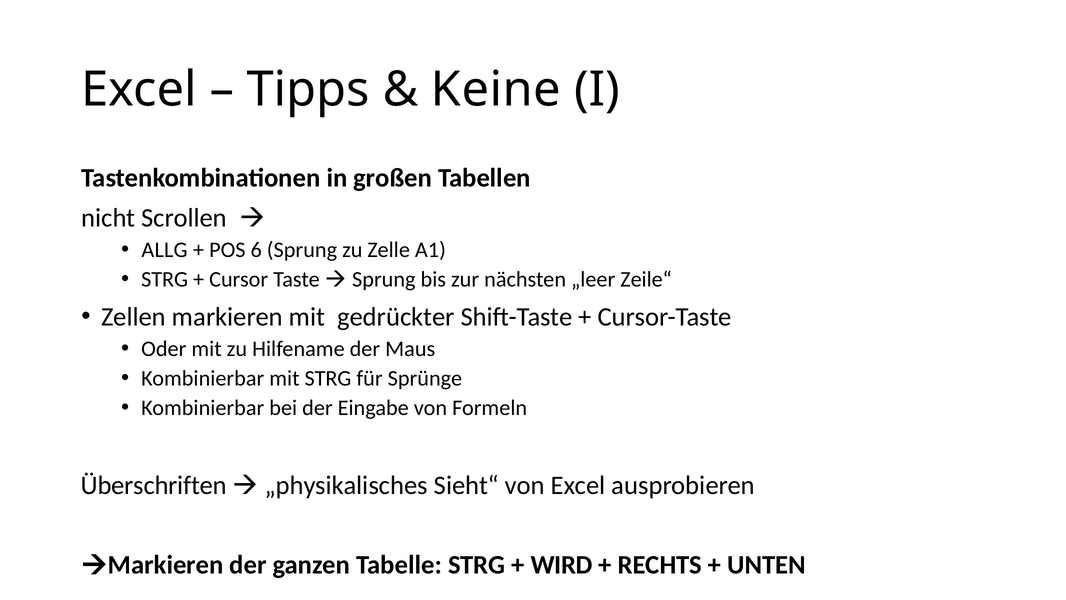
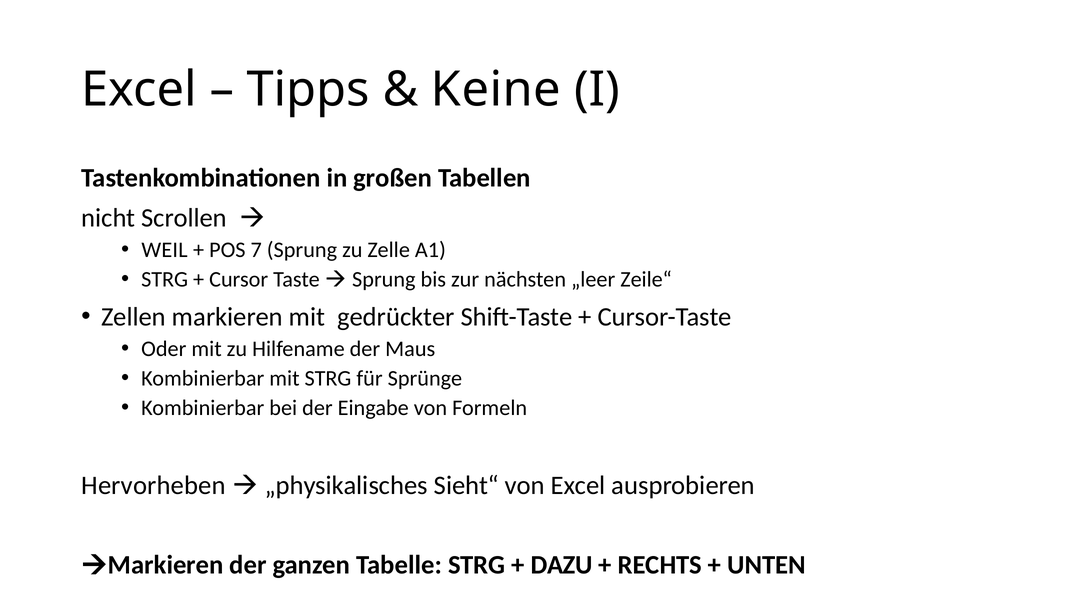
ALLG: ALLG -> WEIL
6: 6 -> 7
Überschriften: Überschriften -> Hervorheben
WIRD: WIRD -> DAZU
